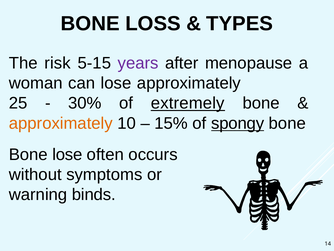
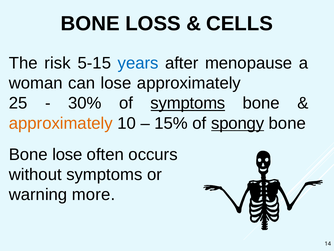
TYPES: TYPES -> CELLS
years colour: purple -> blue
of extremely: extremely -> symptoms
binds: binds -> more
